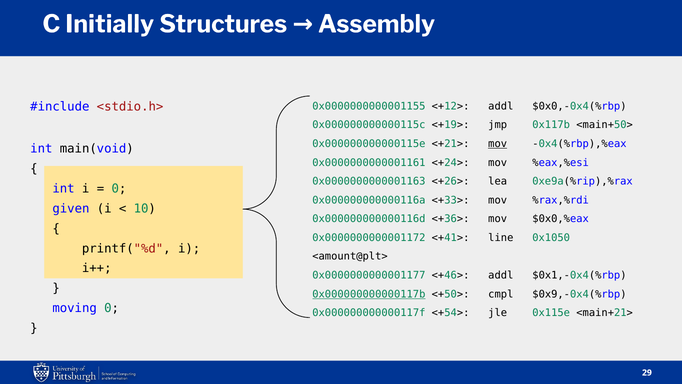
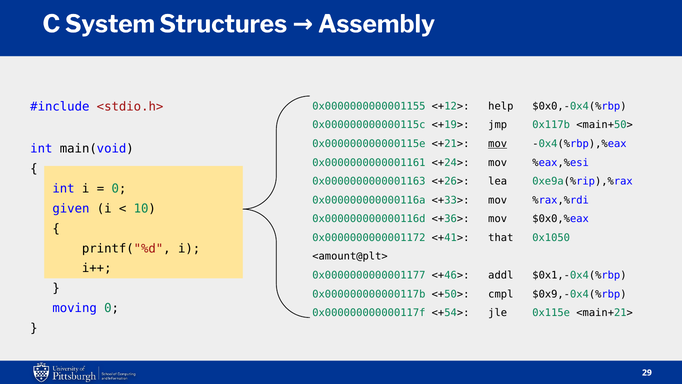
Initially: Initially -> System
<+12> addl: addl -> help
line: line -> that
0x000000000000117b underline: present -> none
